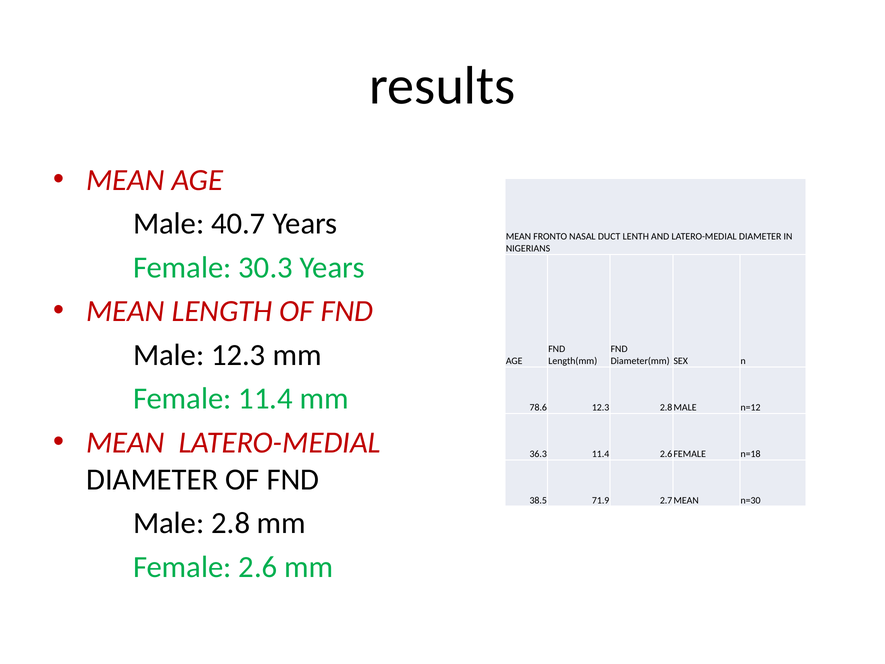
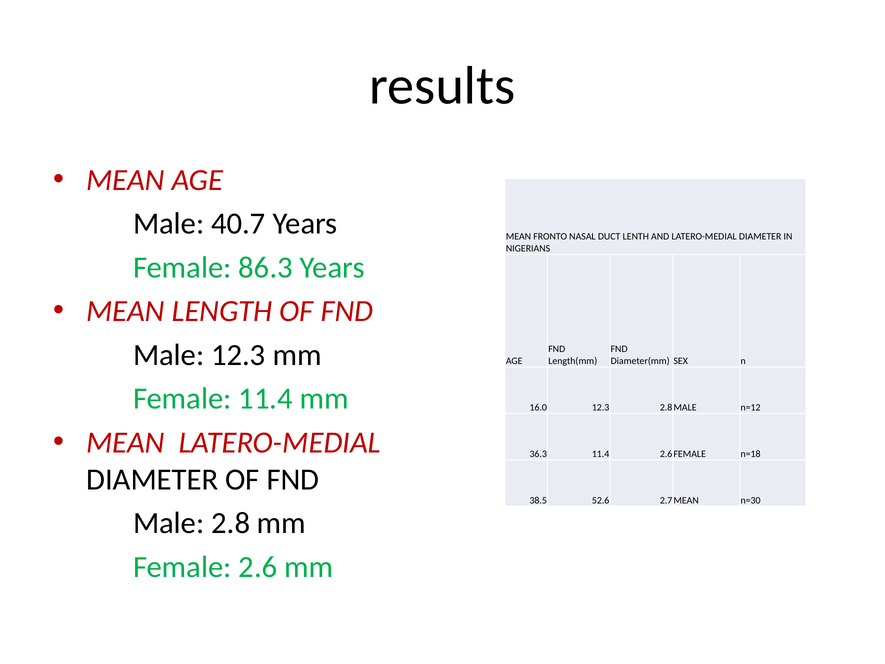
30.3: 30.3 -> 86.3
78.6: 78.6 -> 16.0
71.9: 71.9 -> 52.6
